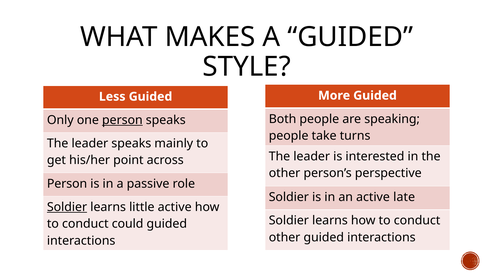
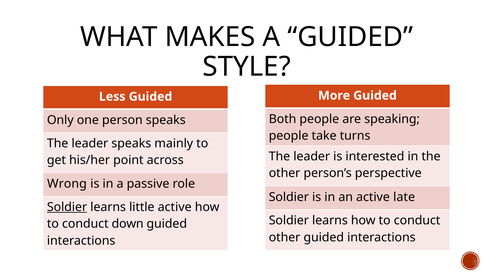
person at (122, 120) underline: present -> none
Person at (67, 184): Person -> Wrong
could: could -> down
